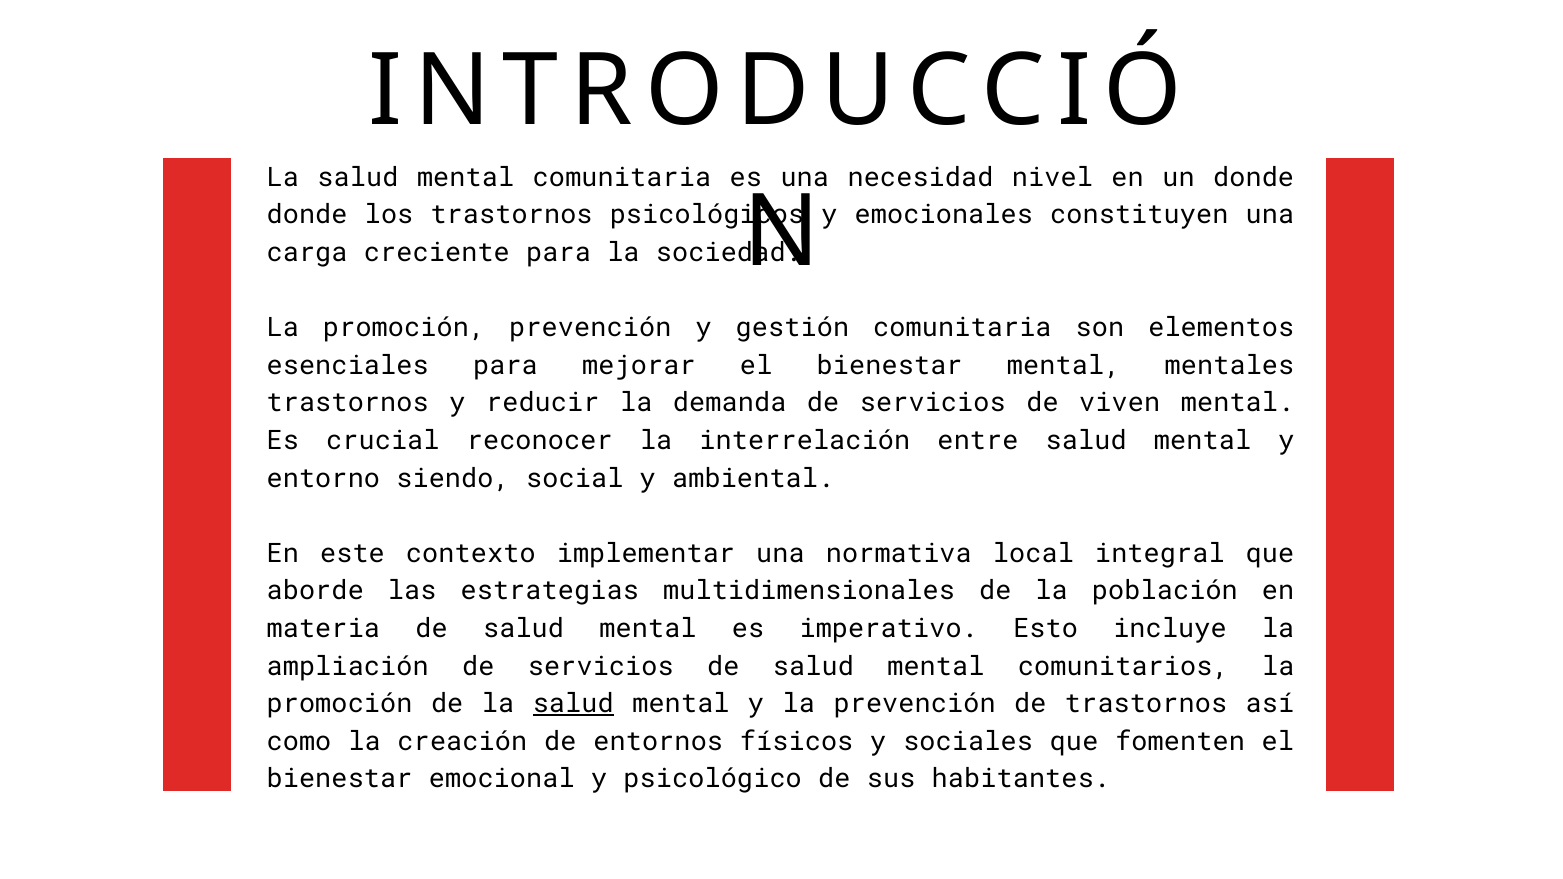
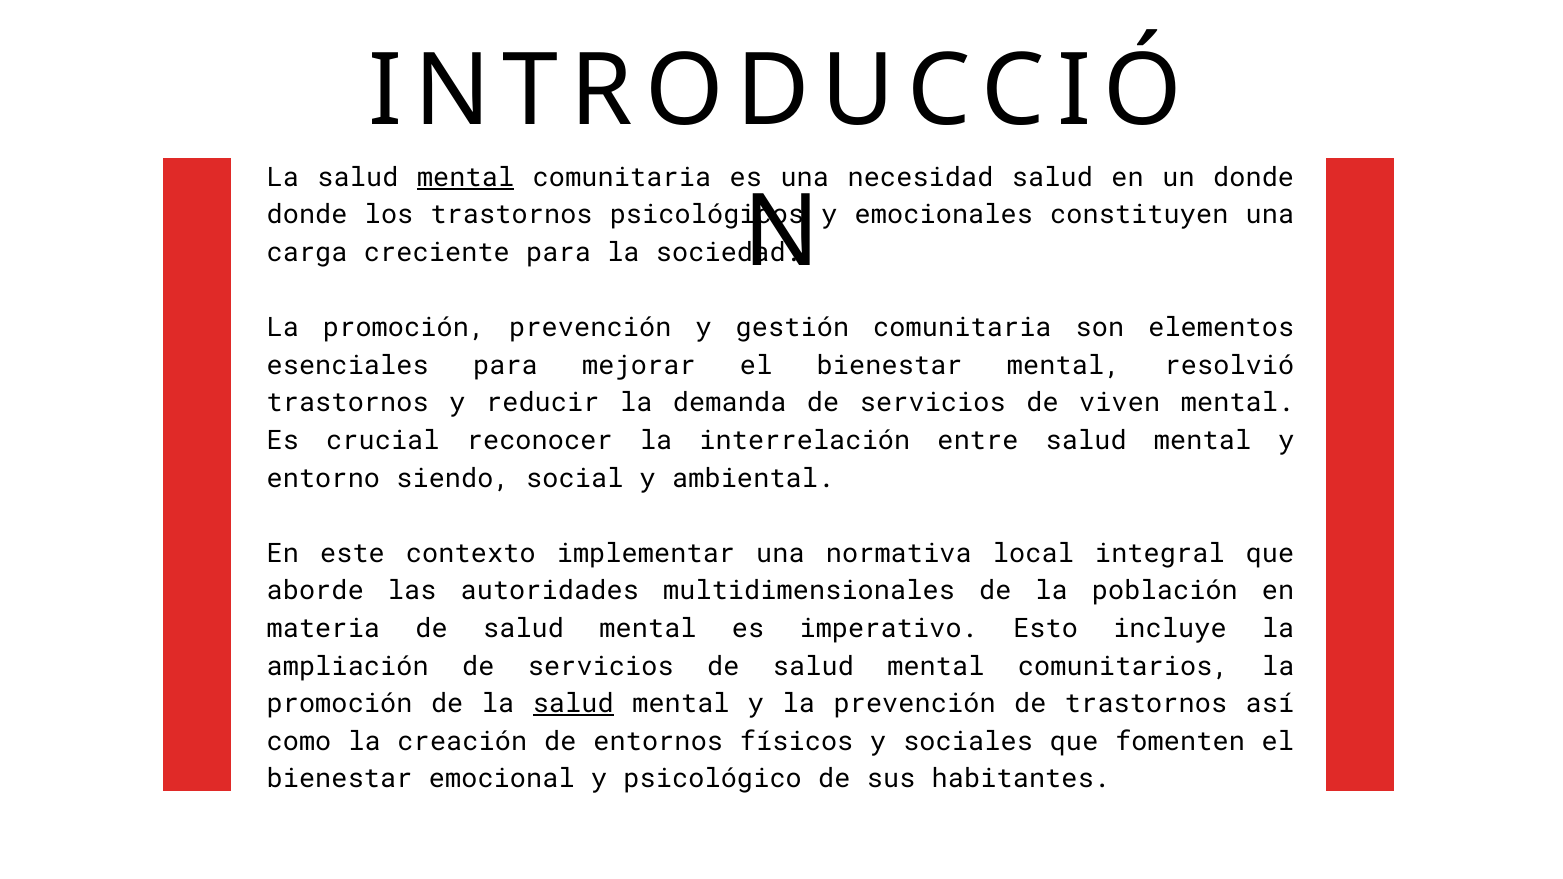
mental at (466, 178) underline: none -> present
necesidad nivel: nivel -> salud
mentales: mentales -> resolvió
estrategias: estrategias -> autoridades
